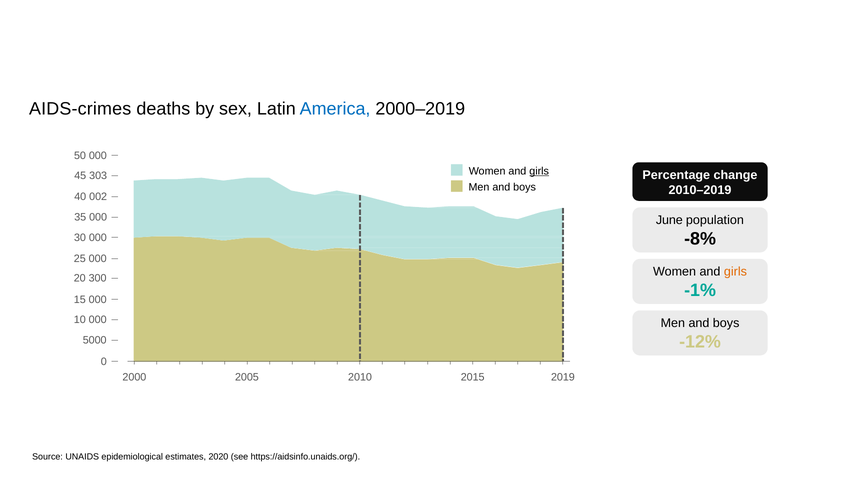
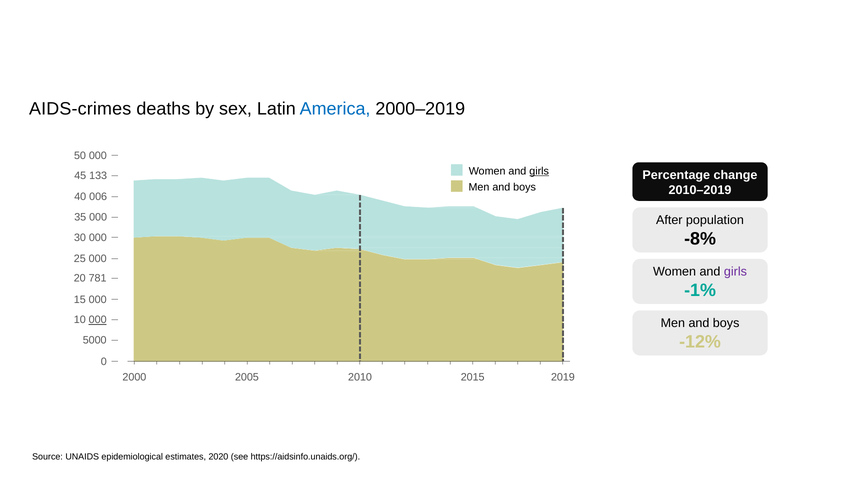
303: 303 -> 133
002: 002 -> 006
June: June -> After
girls at (735, 272) colour: orange -> purple
300: 300 -> 781
000 at (98, 320) underline: none -> present
